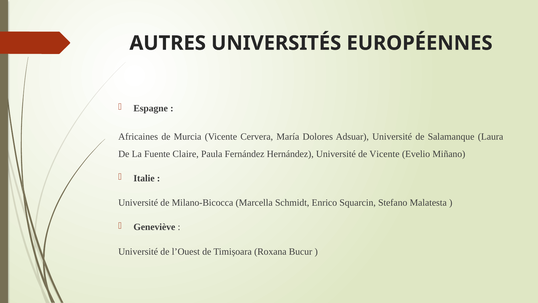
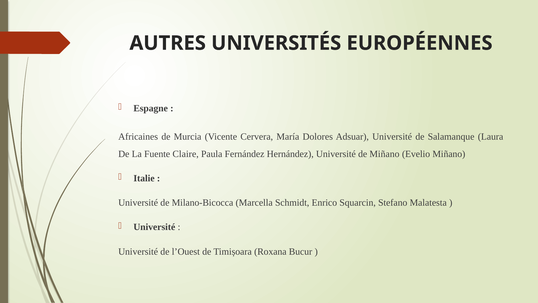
de Vicente: Vicente -> Miñano
Geneviève at (154, 227): Geneviève -> Université
